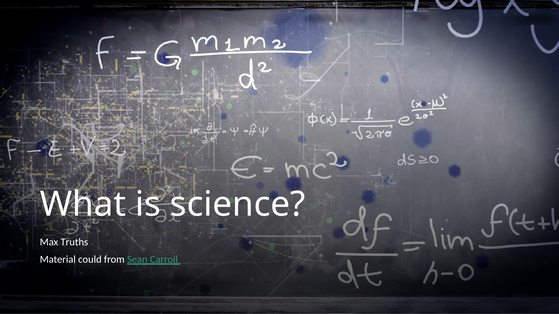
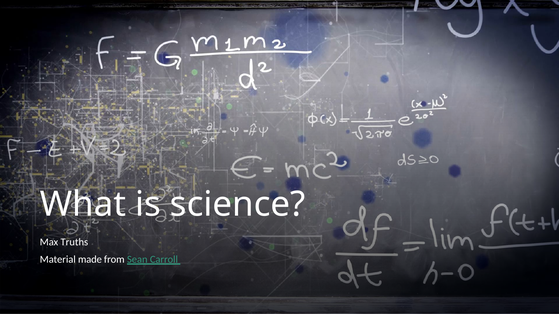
could: could -> made
